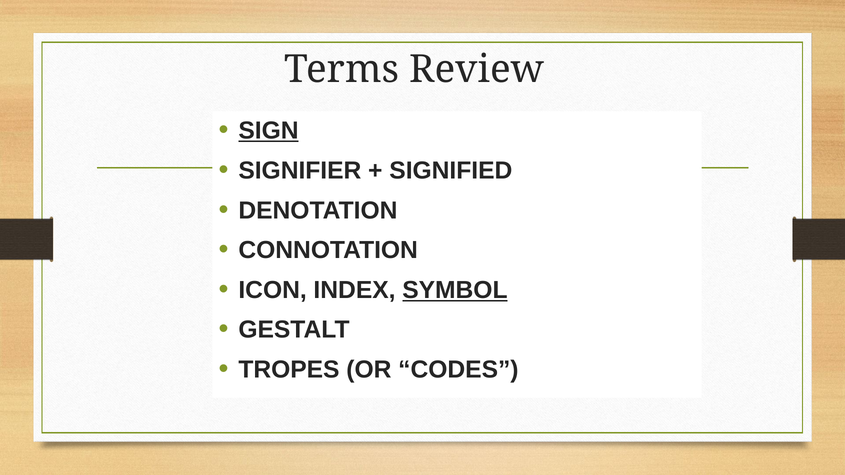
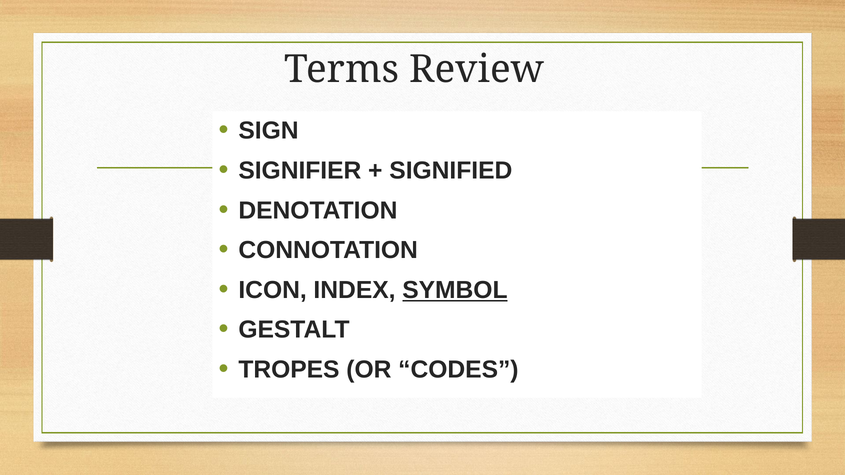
SIGN underline: present -> none
